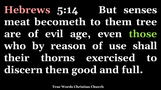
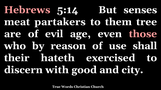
becometh: becometh -> partakers
those colour: light green -> pink
thorns: thorns -> hateth
then: then -> with
full: full -> city
